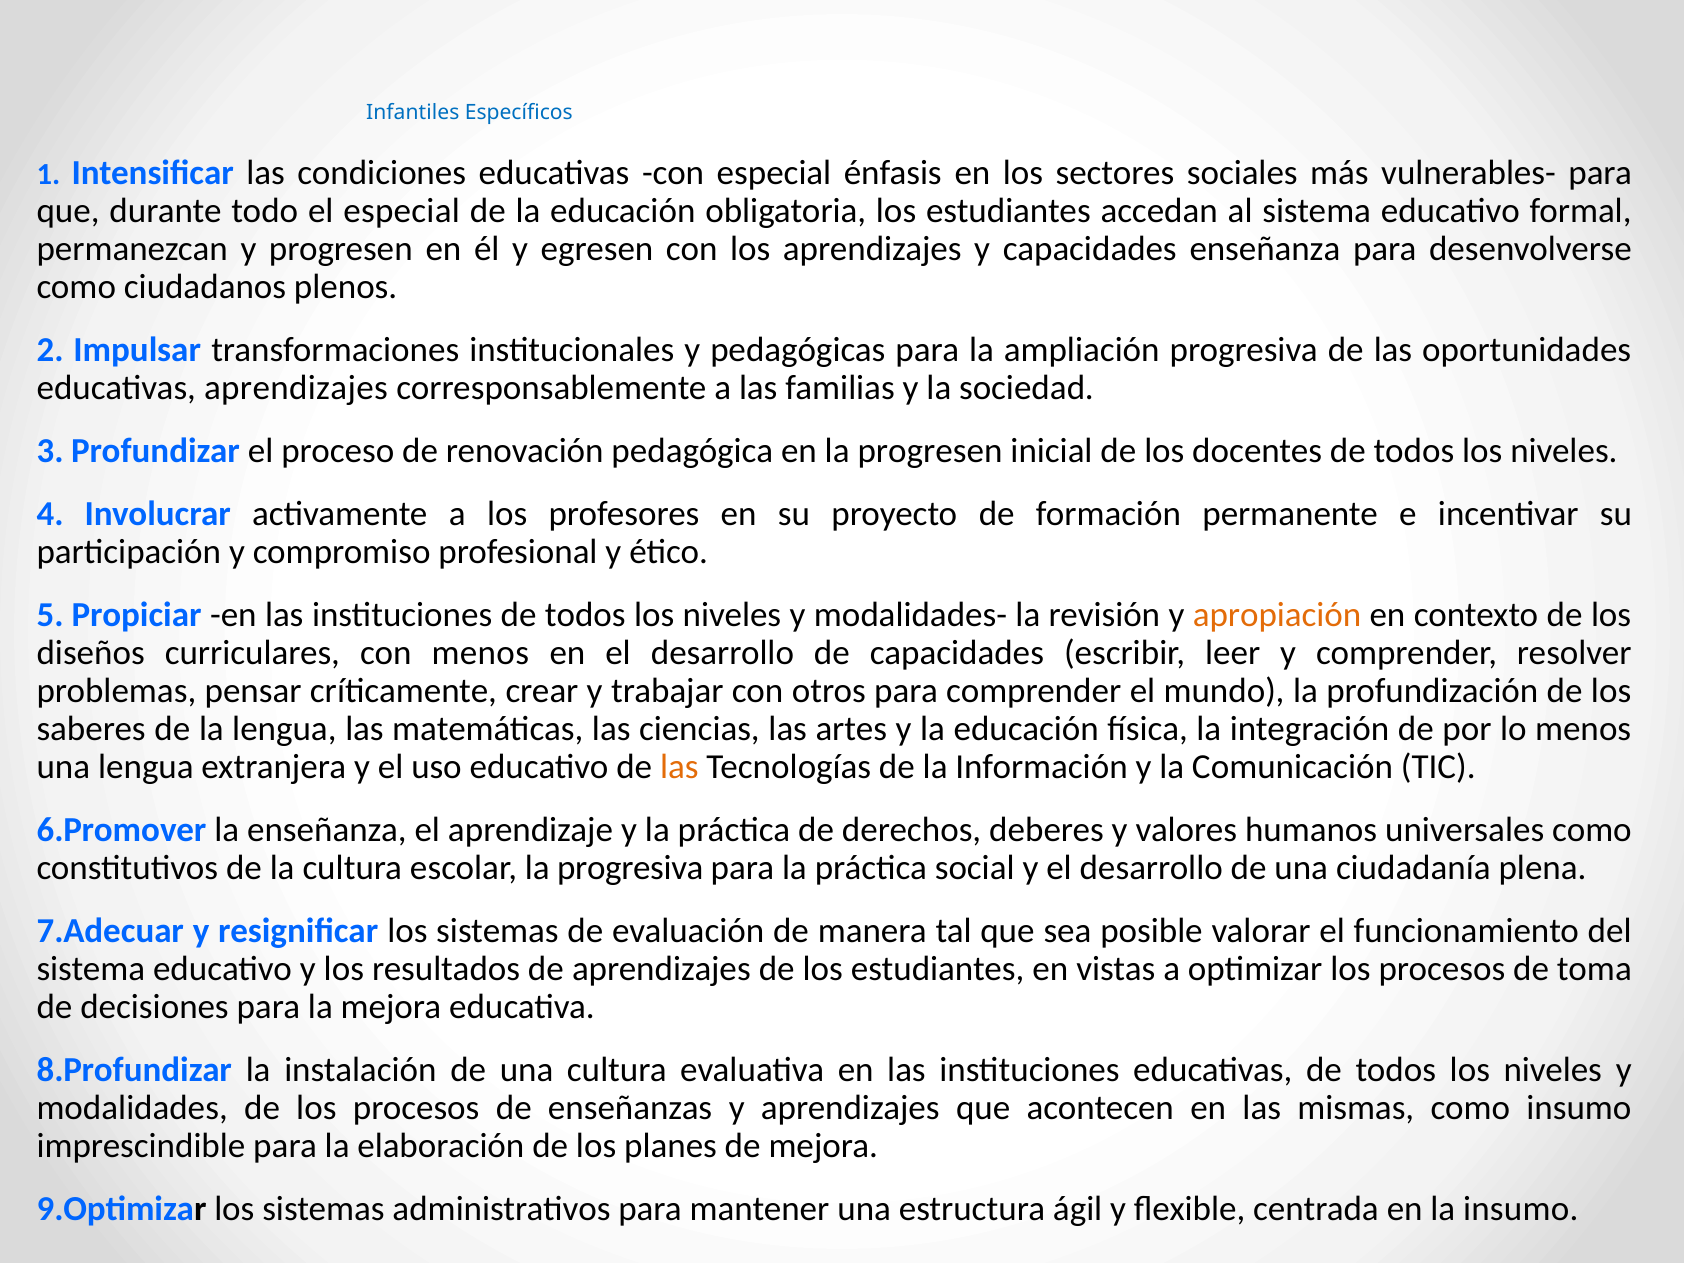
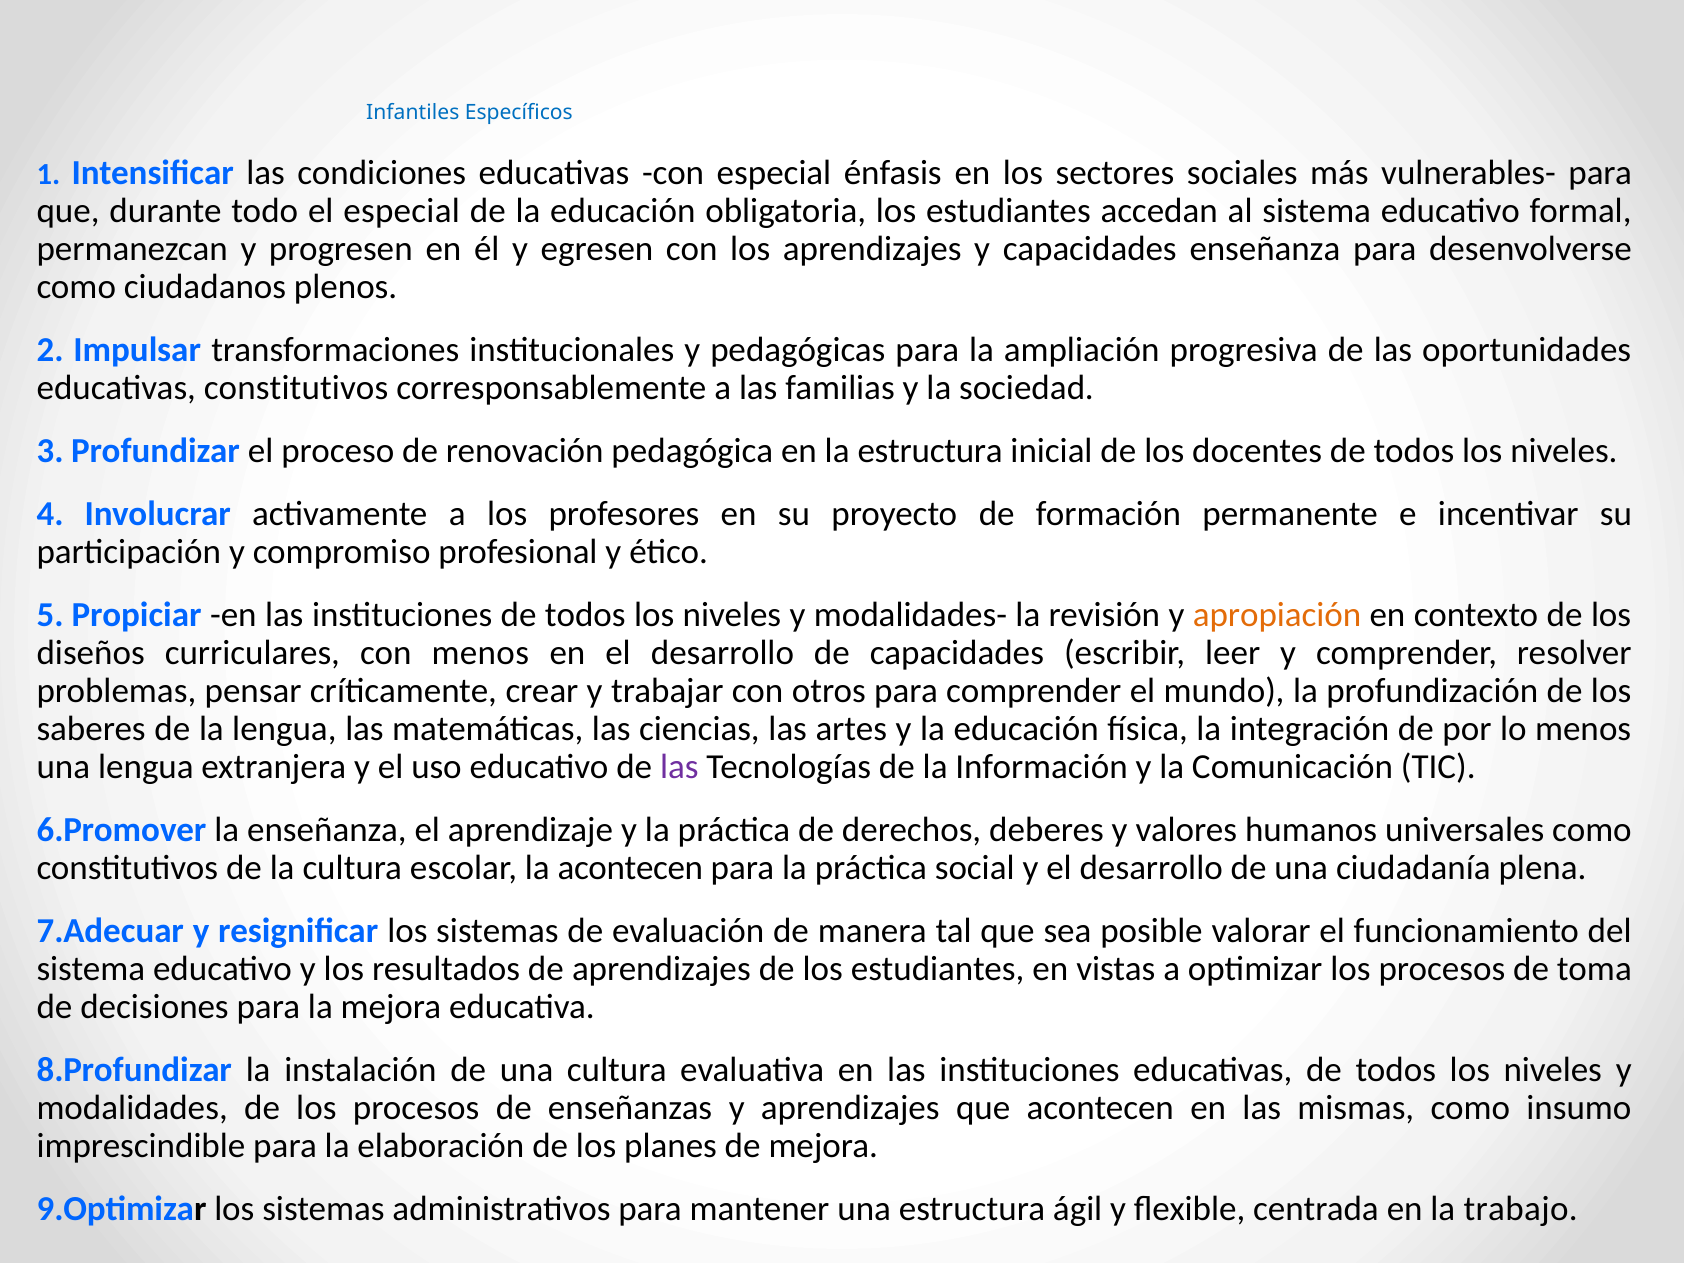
educativas aprendizajes: aprendizajes -> constitutivos
la progresen: progresen -> estructura
las at (679, 767) colour: orange -> purple
la progresiva: progresiva -> acontecen
la insumo: insumo -> trabajo
